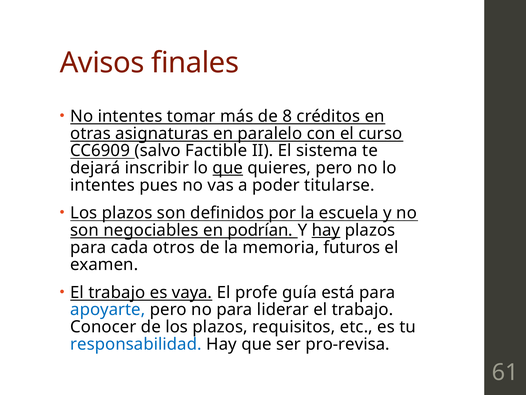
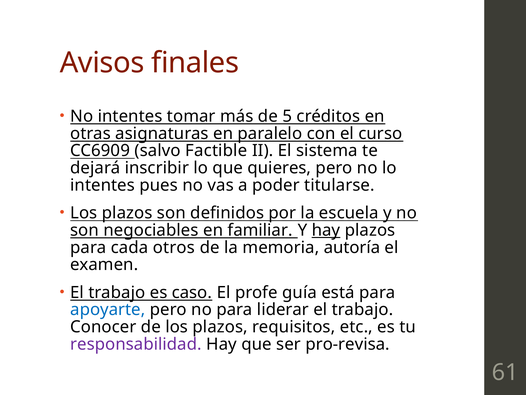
8: 8 -> 5
que at (228, 168) underline: present -> none
podrían: podrían -> familiar
futuros: futuros -> autoría
vaya: vaya -> caso
responsabilidad colour: blue -> purple
